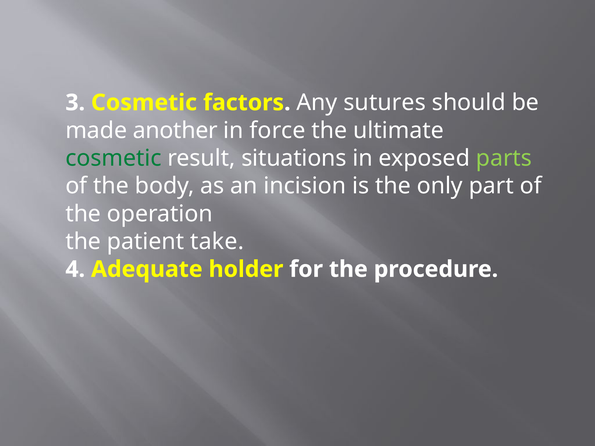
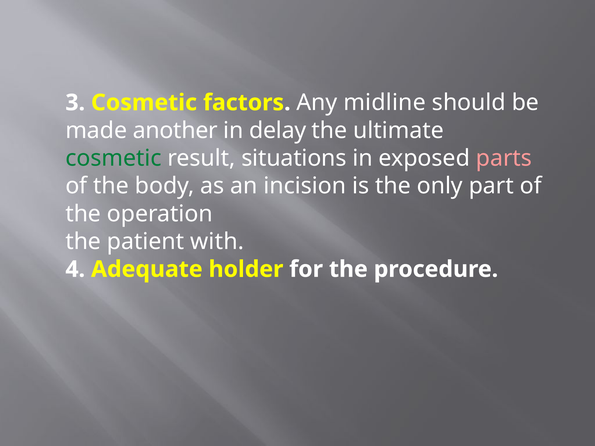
sutures: sutures -> midline
force: force -> delay
parts colour: light green -> pink
take: take -> with
